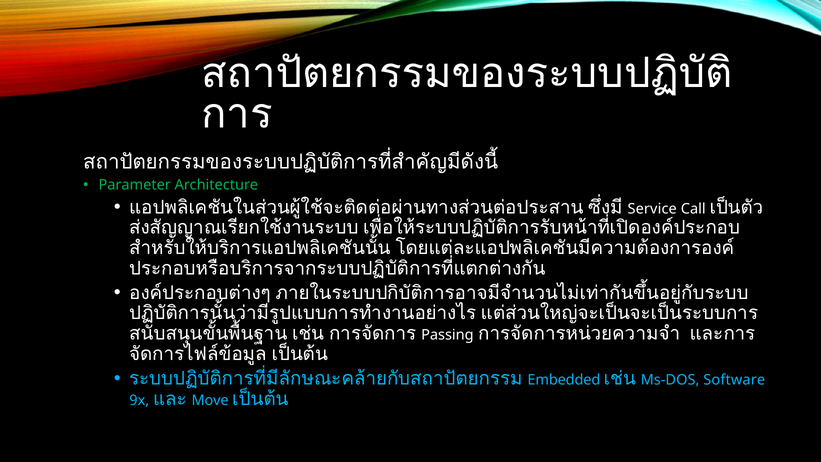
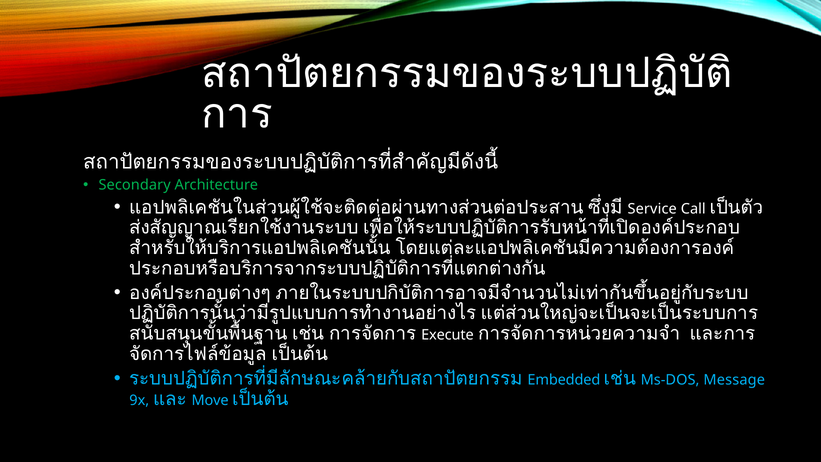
Parameter: Parameter -> Secondary
Passing: Passing -> Execute
Software: Software -> Message
